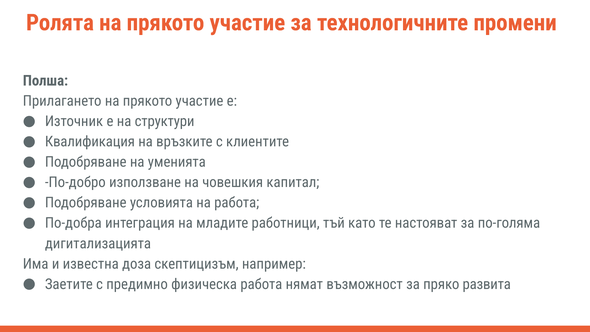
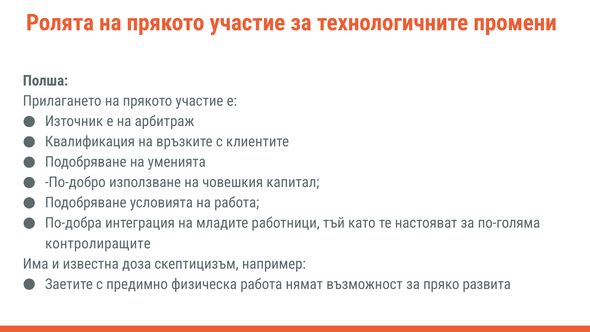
структури: структури -> арбитраж
дигитализацията: дигитализацията -> контролиращите
